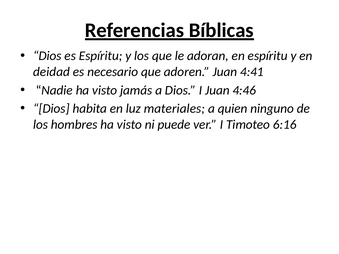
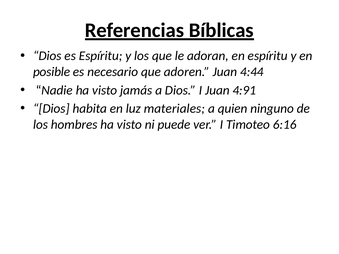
deidad: deidad -> posible
4:41: 4:41 -> 4:44
4:46: 4:46 -> 4:91
